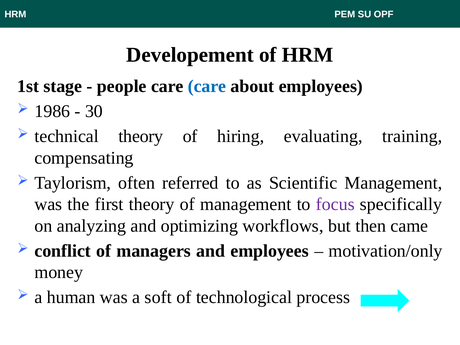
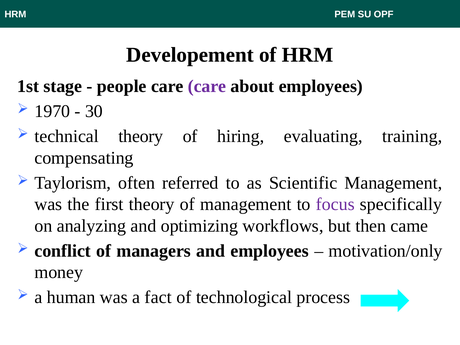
care at (207, 86) colour: blue -> purple
1986: 1986 -> 1970
soft: soft -> fact
